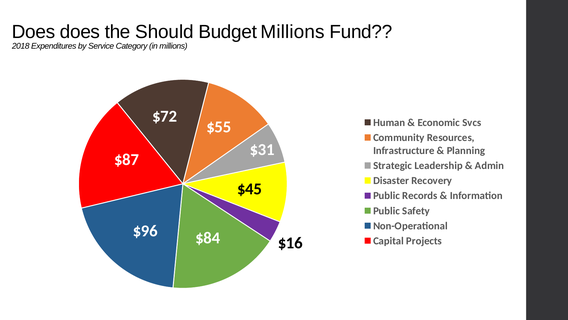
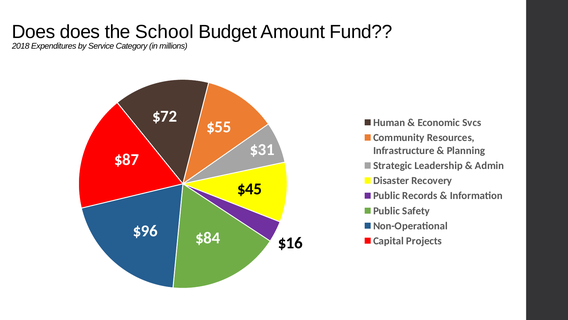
Should: Should -> School
Budget Millions: Millions -> Amount
